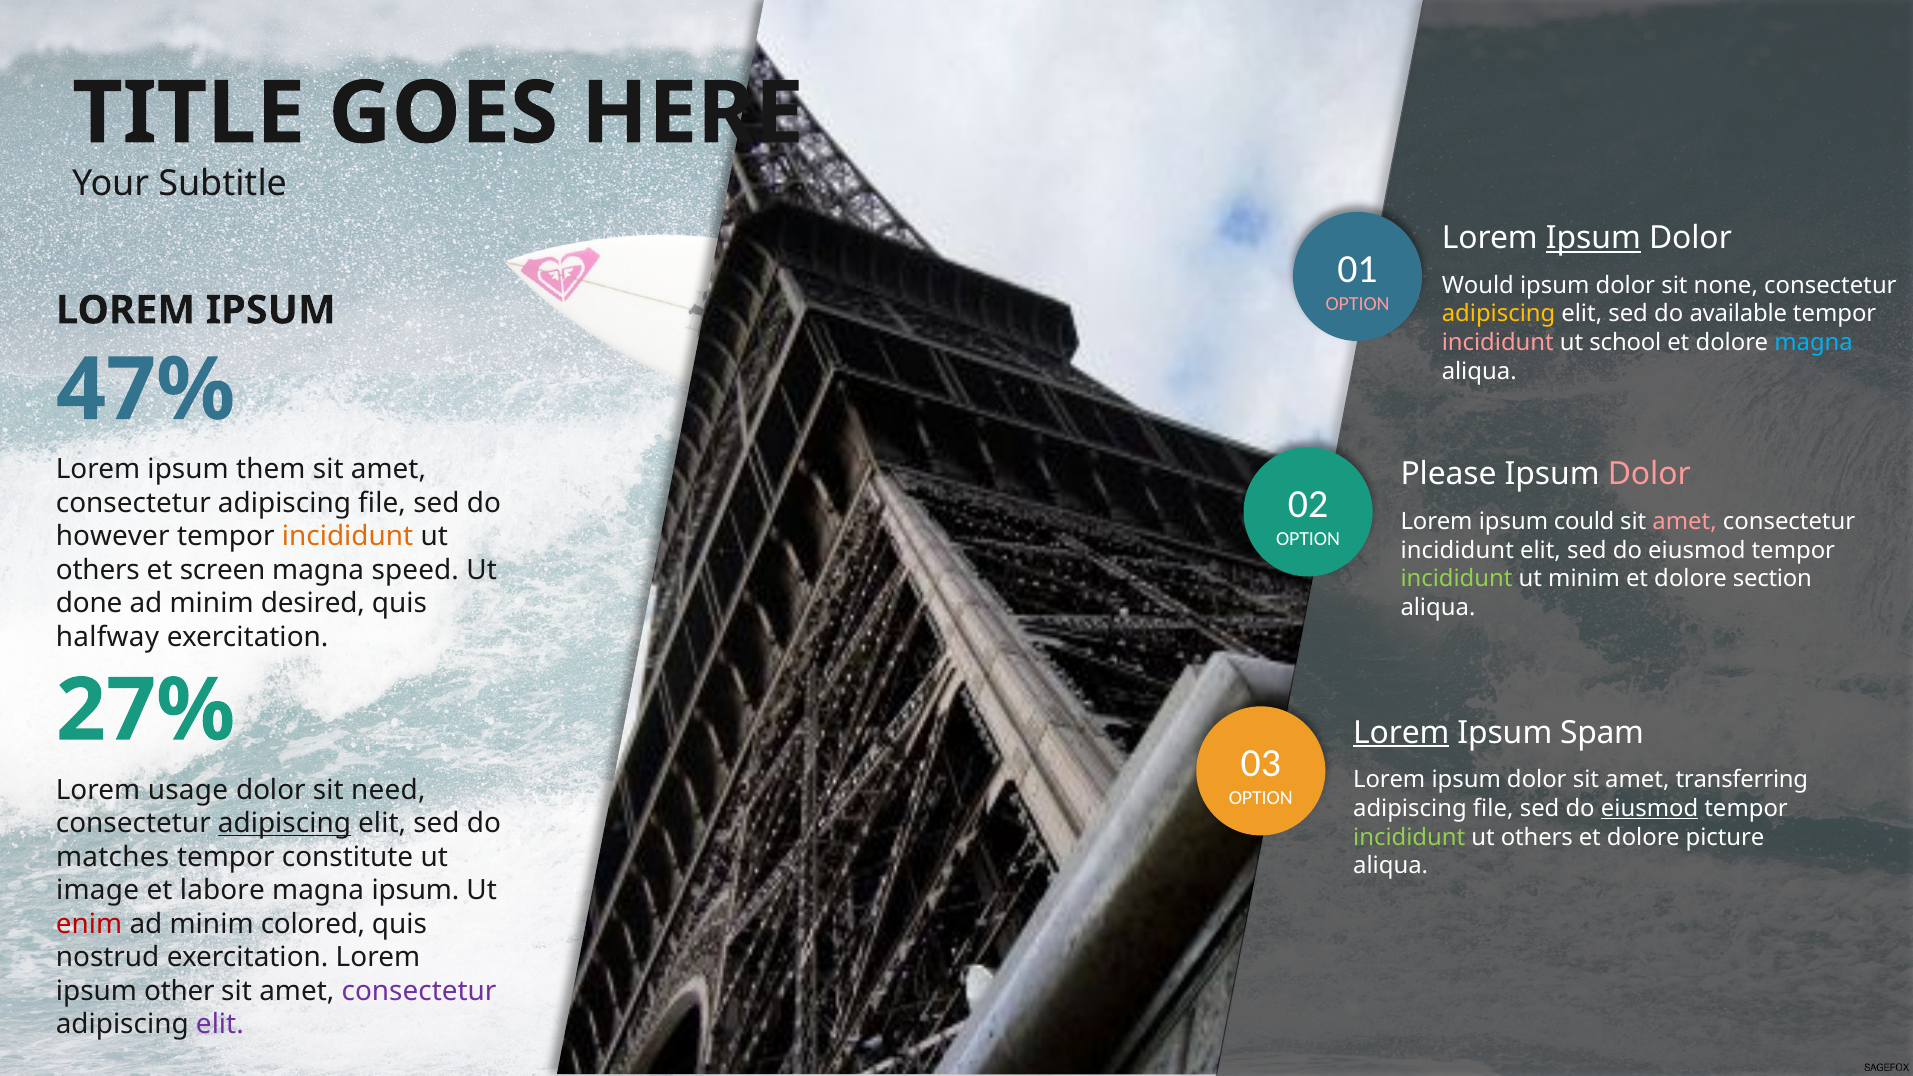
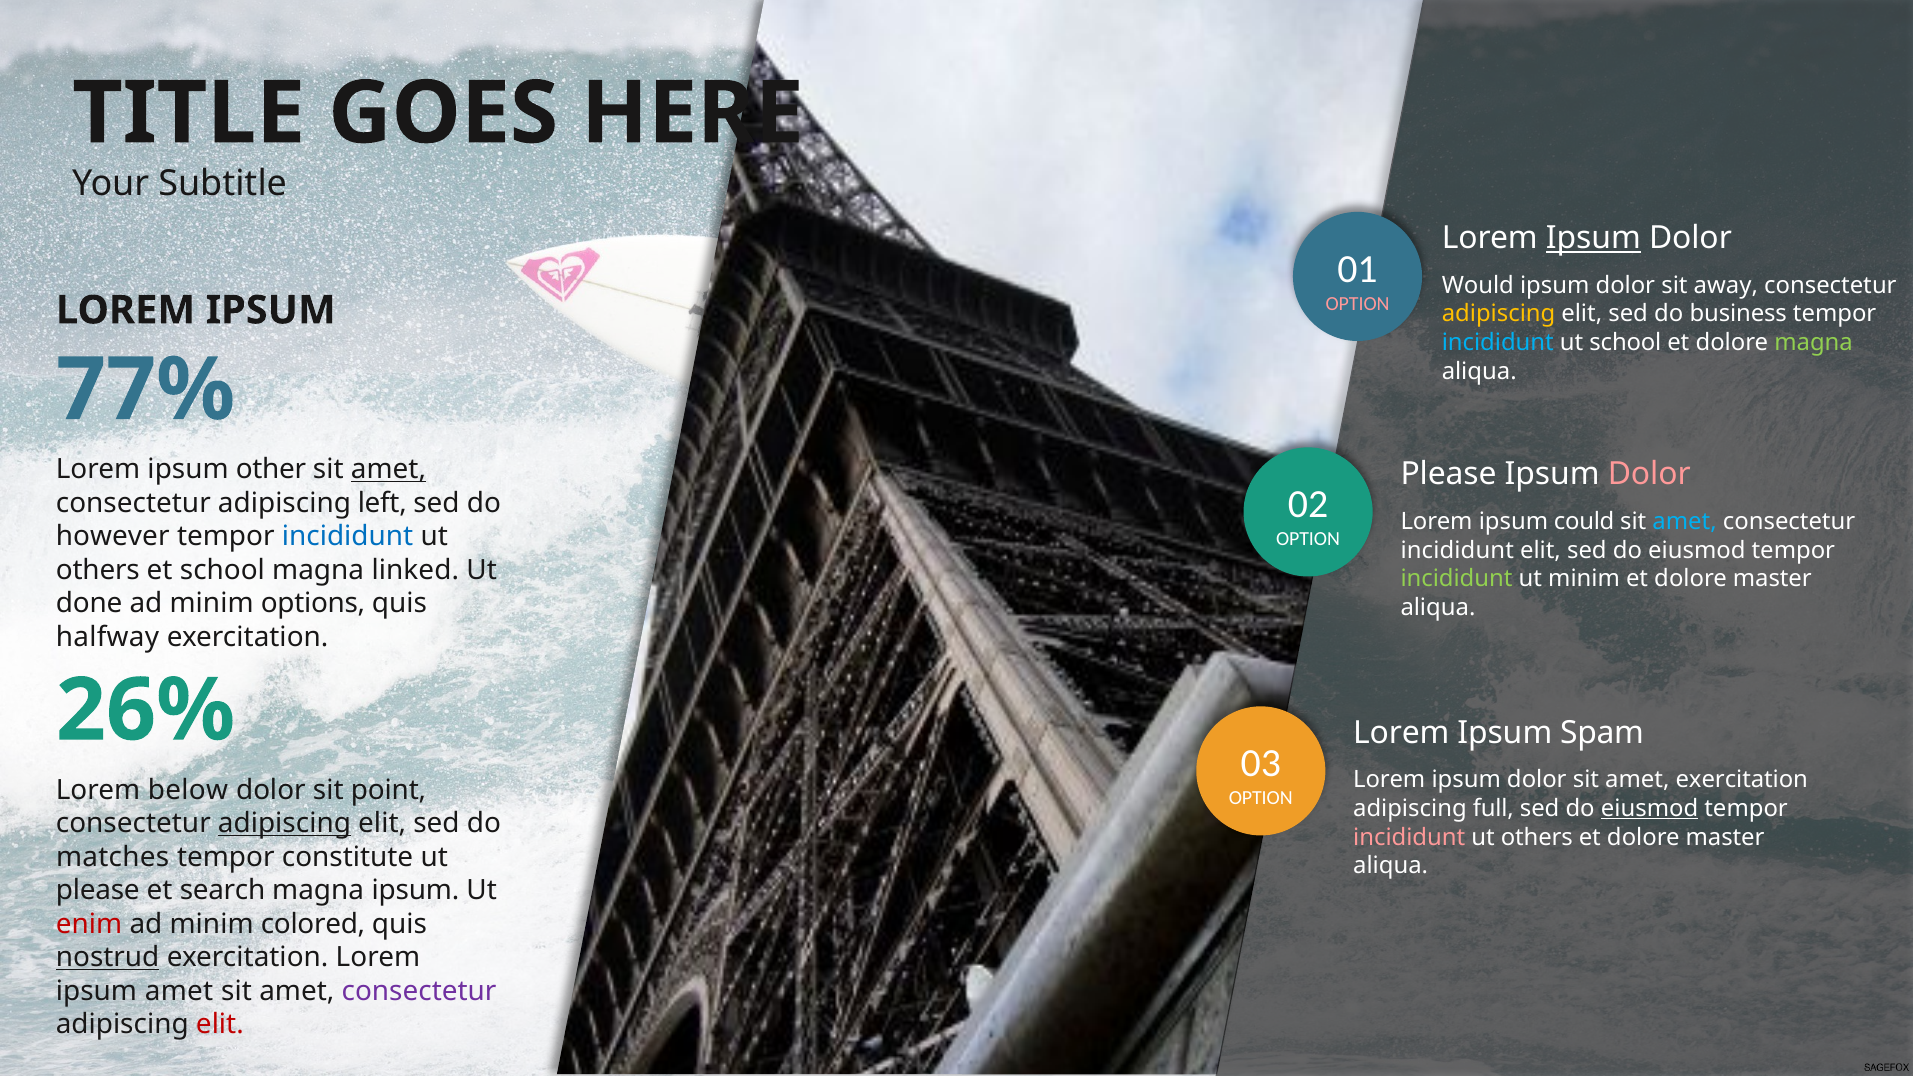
none: none -> away
available: available -> business
incididunt at (1498, 343) colour: pink -> light blue
magna at (1814, 343) colour: light blue -> light green
47%: 47% -> 77%
them: them -> other
amet at (388, 470) underline: none -> present
consectetur adipiscing file: file -> left
amet at (1685, 522) colour: pink -> light blue
incididunt at (348, 537) colour: orange -> blue
et screen: screen -> school
speed: speed -> linked
section at (1772, 579): section -> master
desired: desired -> options
27%: 27% -> 26%
Lorem at (1401, 733) underline: present -> none
amet transferring: transferring -> exercitation
usage: usage -> below
need: need -> point
file at (1493, 809): file -> full
incididunt at (1409, 837) colour: light green -> pink
picture at (1725, 837): picture -> master
image at (98, 891): image -> please
labore: labore -> search
nostrud underline: none -> present
ipsum other: other -> amet
elit at (220, 1025) colour: purple -> red
